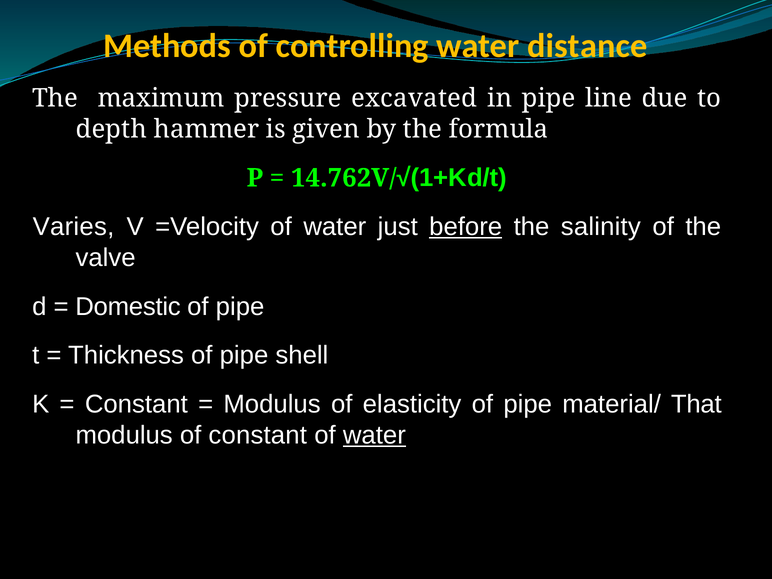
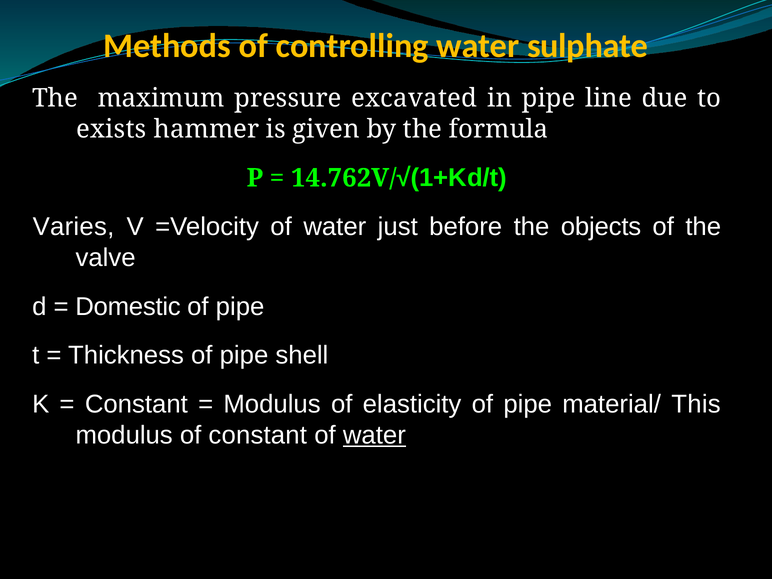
distance: distance -> sulphate
depth: depth -> exists
before underline: present -> none
salinity: salinity -> objects
That: That -> This
